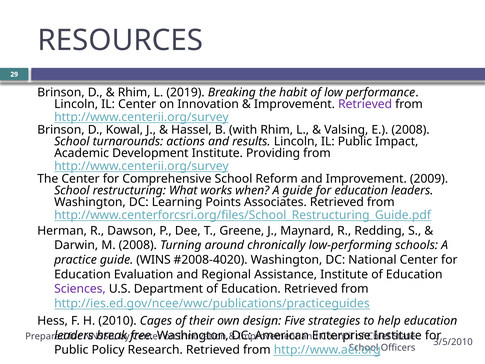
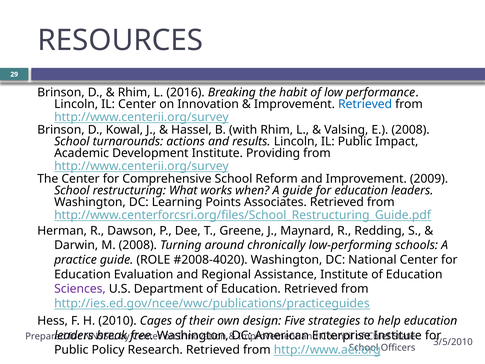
2019: 2019 -> 2016
Retrieved at (365, 104) colour: purple -> blue
WINS: WINS -> ROLE
